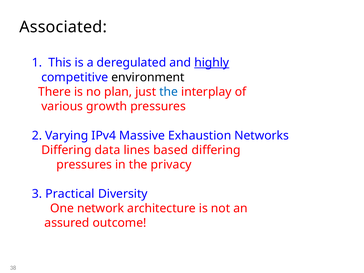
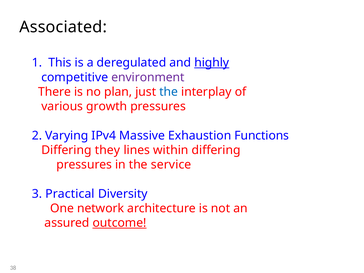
environment colour: black -> purple
Networks: Networks -> Functions
data: data -> they
based: based -> within
privacy: privacy -> service
outcome underline: none -> present
